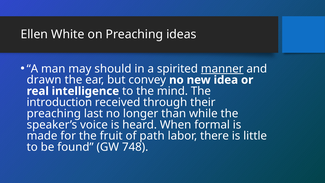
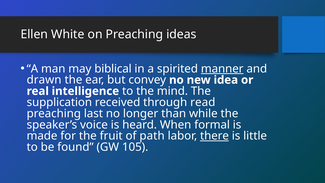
should: should -> biblical
introduction: introduction -> supplication
their: their -> read
there underline: none -> present
748: 748 -> 105
